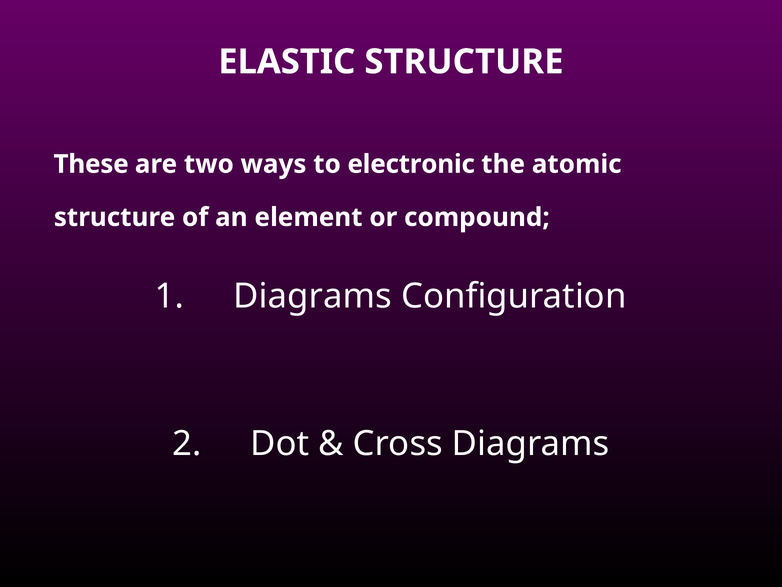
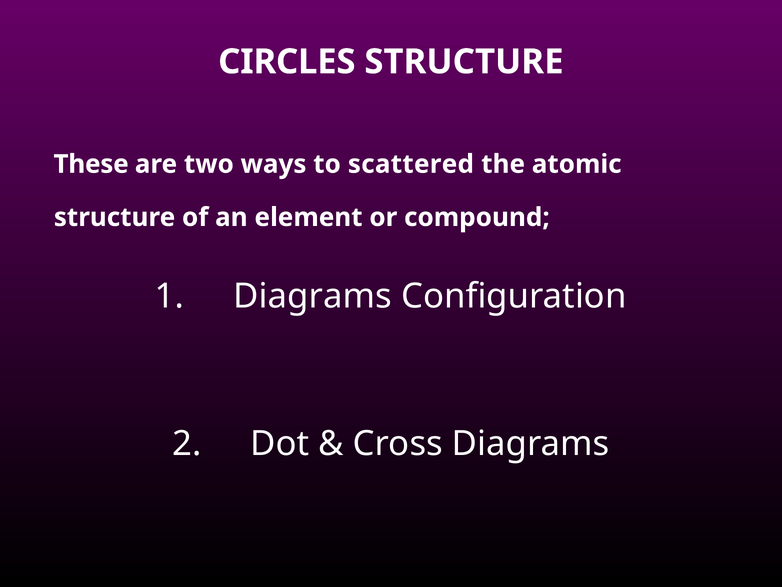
ELASTIC: ELASTIC -> CIRCLES
electronic: electronic -> scattered
